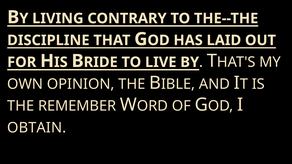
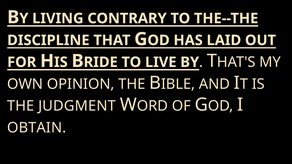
REMEMBER: REMEMBER -> JUDGMENT
